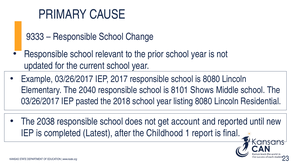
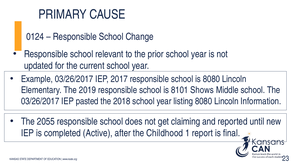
9333: 9333 -> 0124
2040: 2040 -> 2019
Residential: Residential -> Information
2038: 2038 -> 2055
account: account -> claiming
Latest: Latest -> Active
